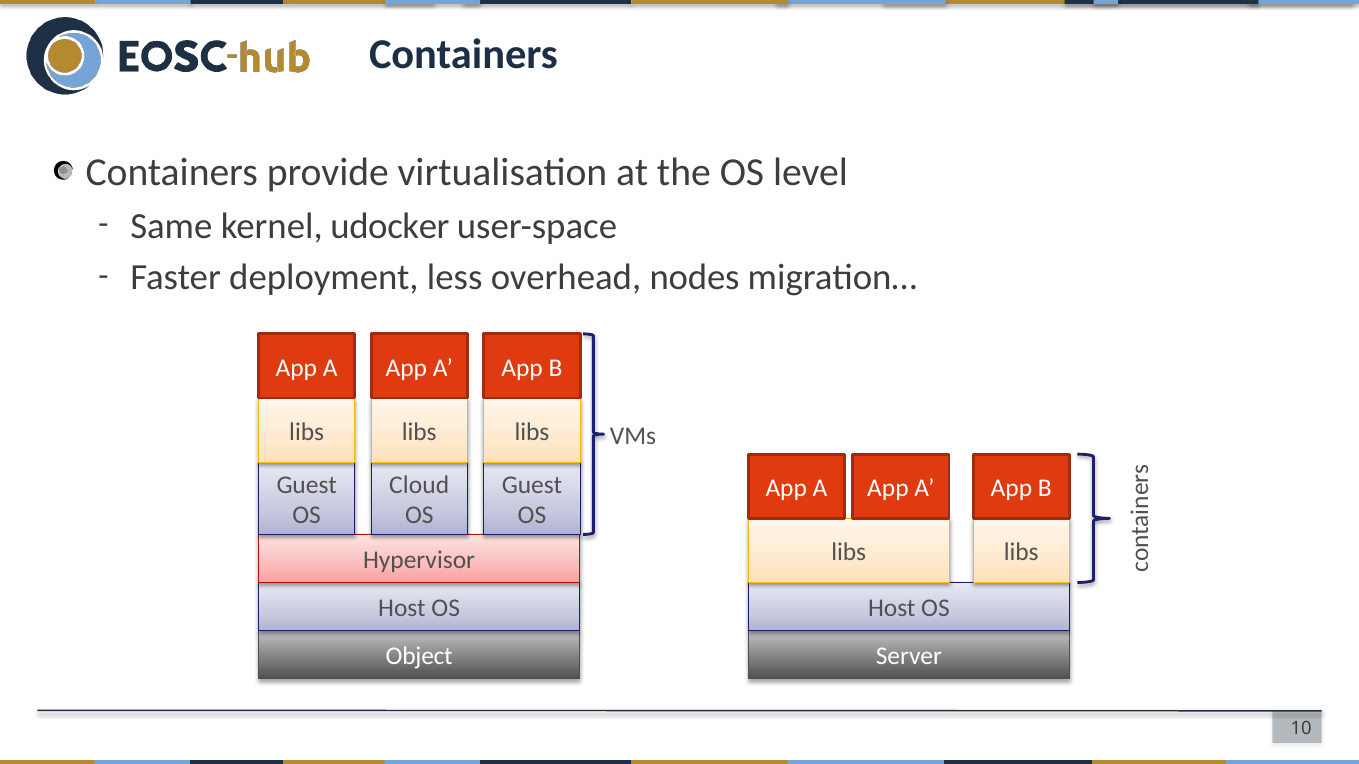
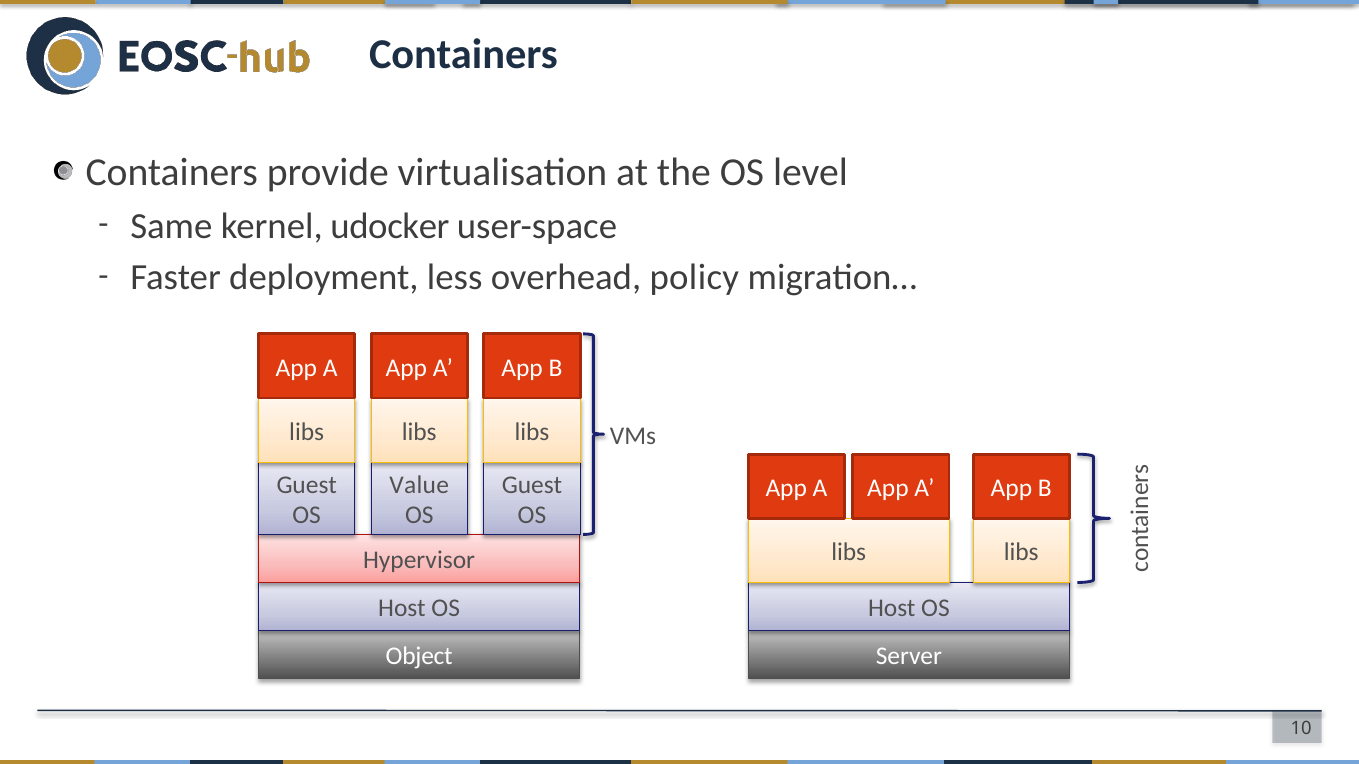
nodes: nodes -> policy
Cloud: Cloud -> Value
